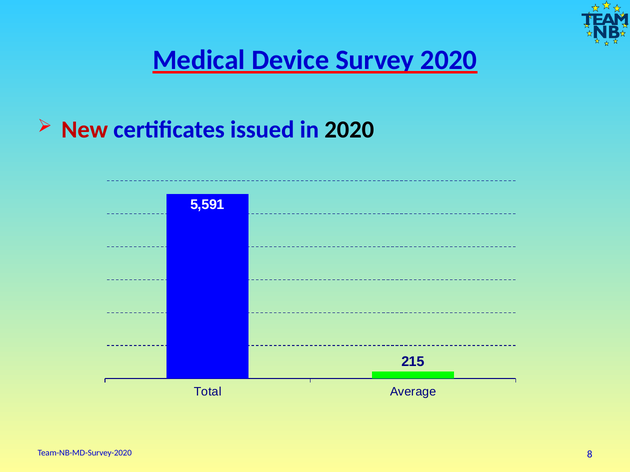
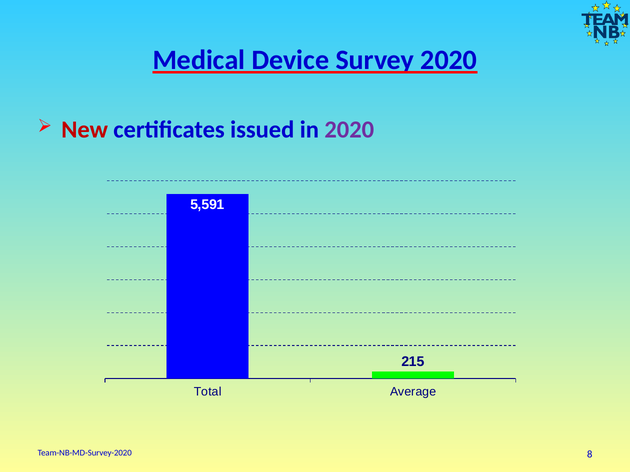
2020 at (349, 130) colour: black -> purple
